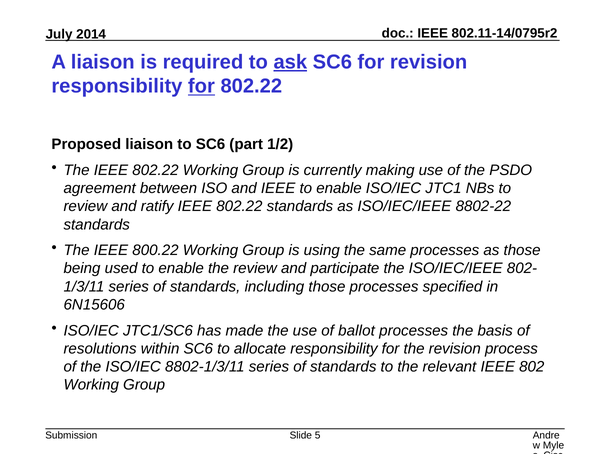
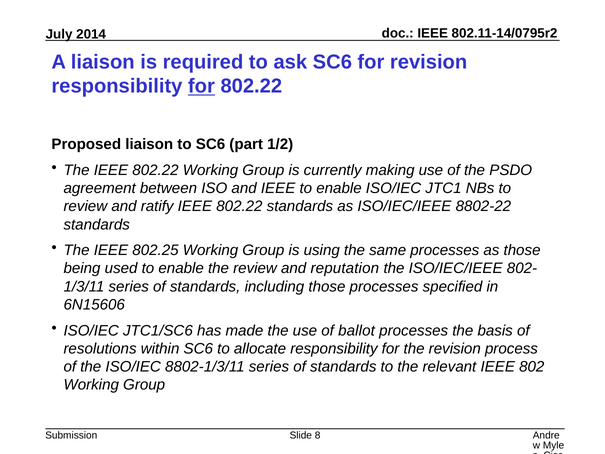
ask underline: present -> none
800.22: 800.22 -> 802.25
participate: participate -> reputation
5: 5 -> 8
